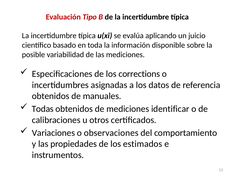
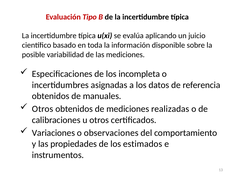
corrections: corrections -> incompleta
Todas at (43, 109): Todas -> Otros
identificar: identificar -> realizadas
